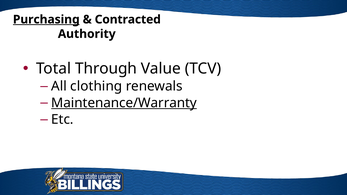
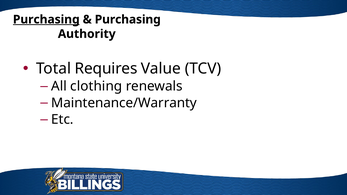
Contracted at (128, 19): Contracted -> Purchasing
Through: Through -> Requires
Maintenance/Warranty underline: present -> none
